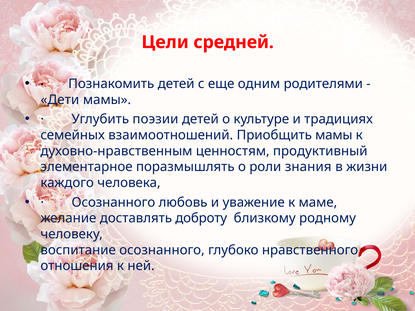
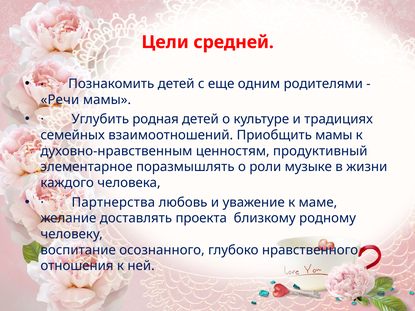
Дети: Дети -> Речи
поэзии: поэзии -> родная
знания: знания -> музыке
Осознанного at (113, 203): Осознанного -> Партнерства
доброту: доброту -> проекта
